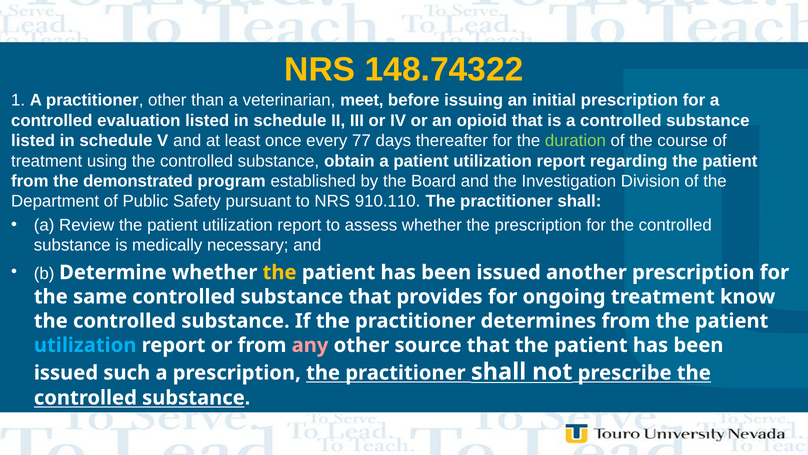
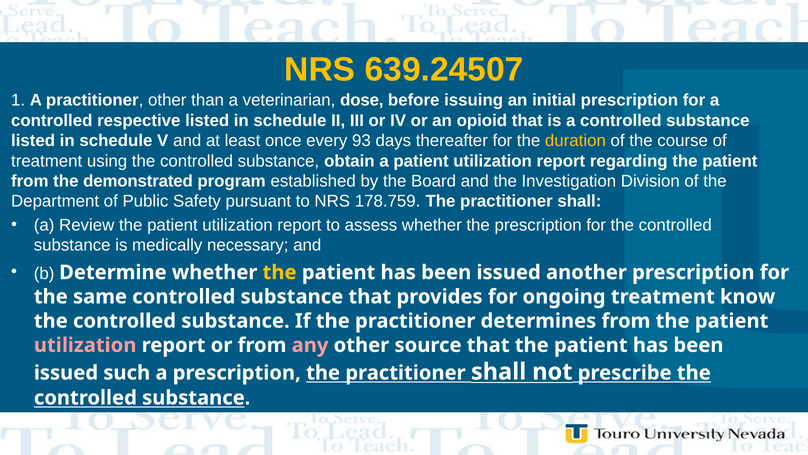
148.74322: 148.74322 -> 639.24507
meet: meet -> dose
evaluation: evaluation -> respective
77: 77 -> 93
duration colour: light green -> yellow
910.110: 910.110 -> 178.759
utilization at (85, 345) colour: light blue -> pink
